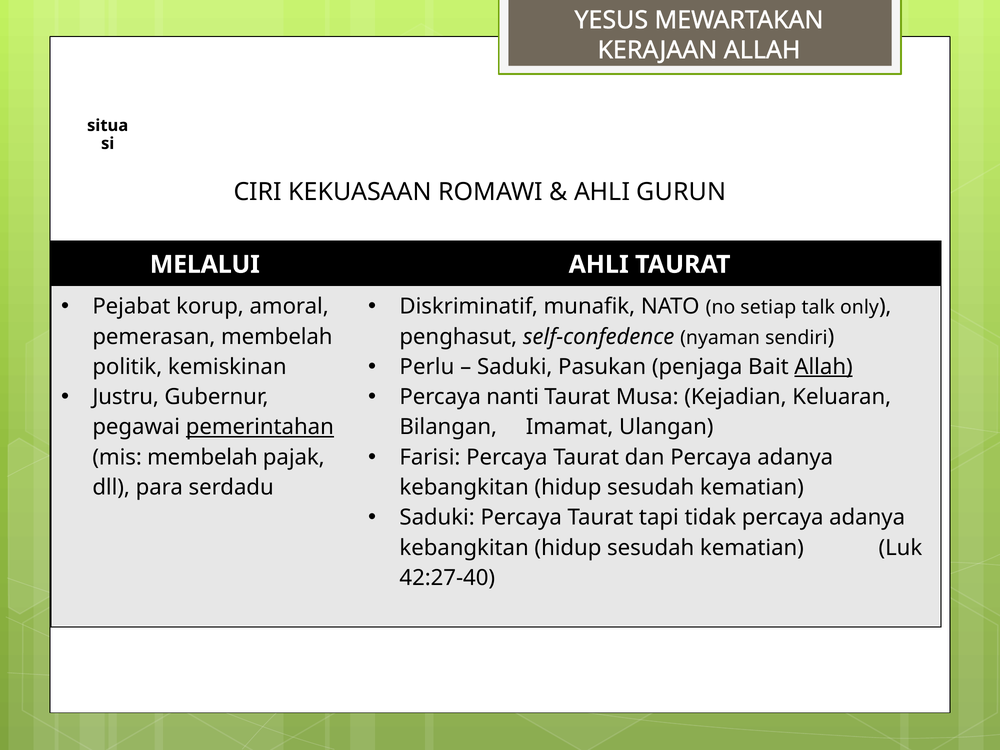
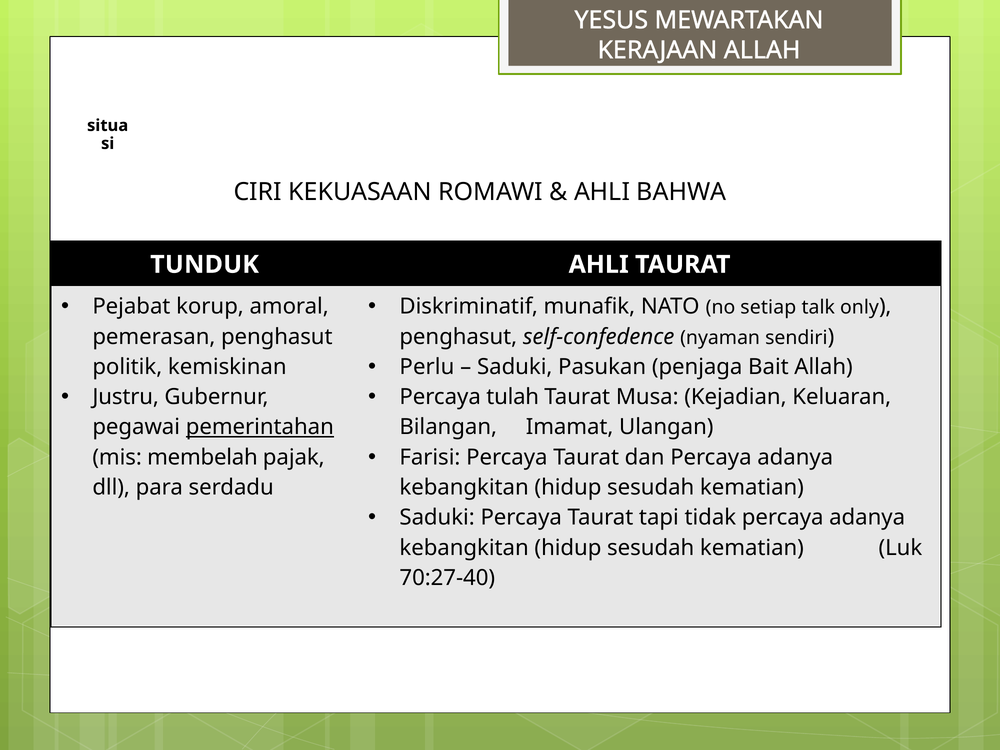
GURUN: GURUN -> BAHWA
MELALUI: MELALUI -> TUNDUK
pemerasan membelah: membelah -> penghasut
Allah at (824, 367) underline: present -> none
nanti: nanti -> tulah
42:27-40: 42:27-40 -> 70:27-40
